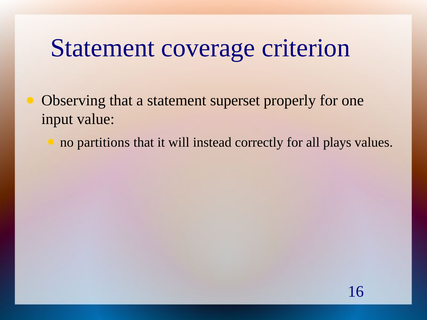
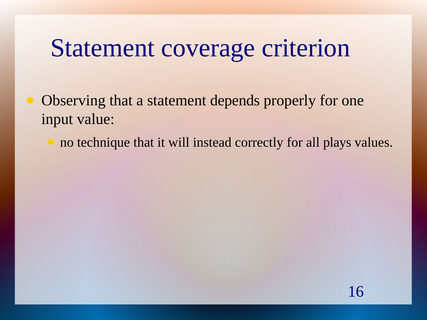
superset: superset -> depends
partitions: partitions -> technique
